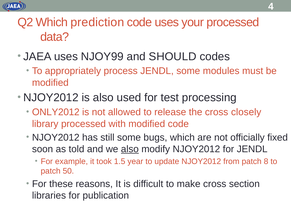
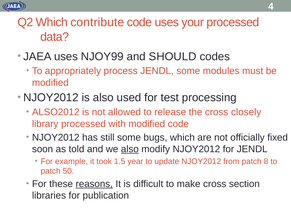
prediction: prediction -> contribute
ONLY2012: ONLY2012 -> ALSO2012
reasons underline: none -> present
